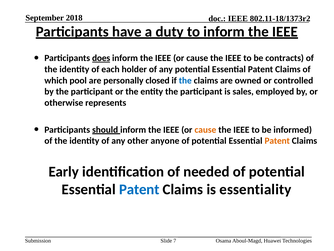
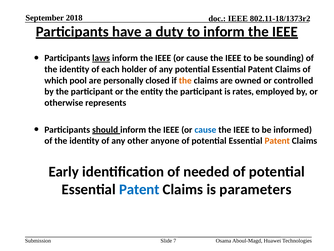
does: does -> laws
contracts: contracts -> sounding
the at (185, 80) colour: blue -> orange
sales: sales -> rates
cause at (205, 130) colour: orange -> blue
essentiality: essentiality -> parameters
